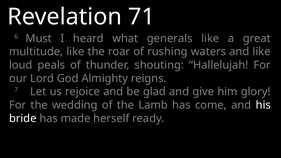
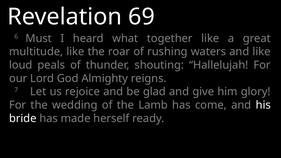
71: 71 -> 69
generals: generals -> together
